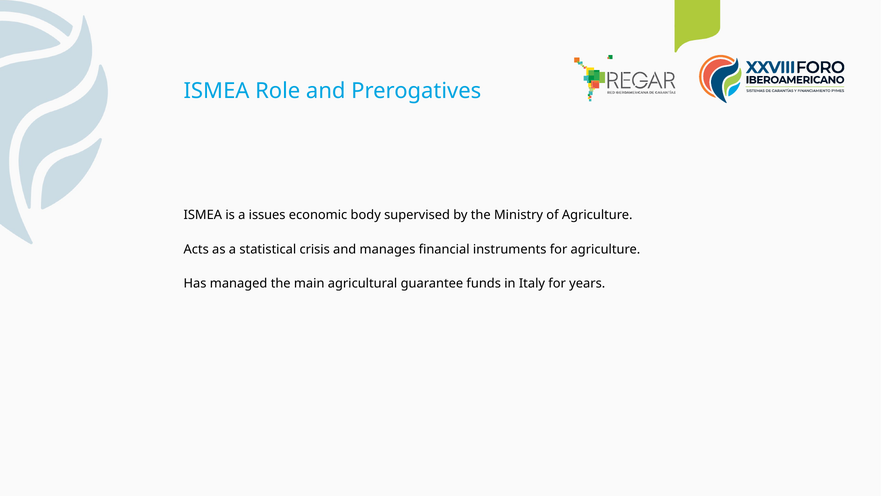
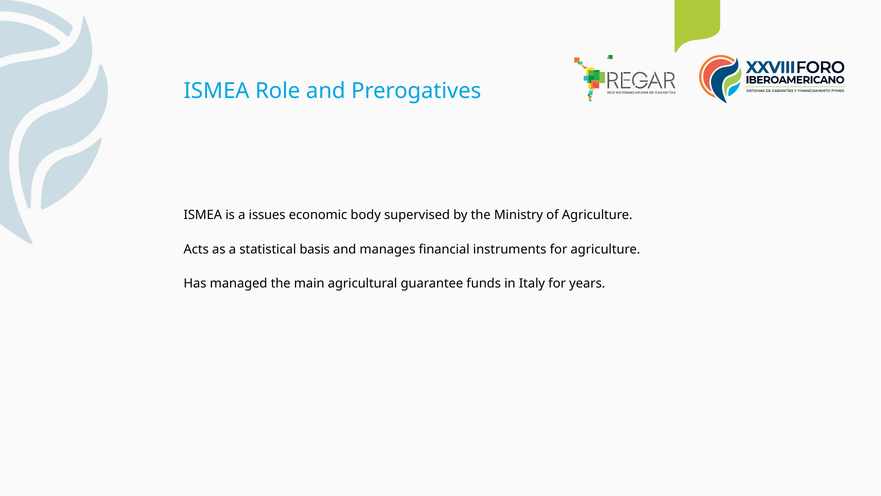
crisis: crisis -> basis
